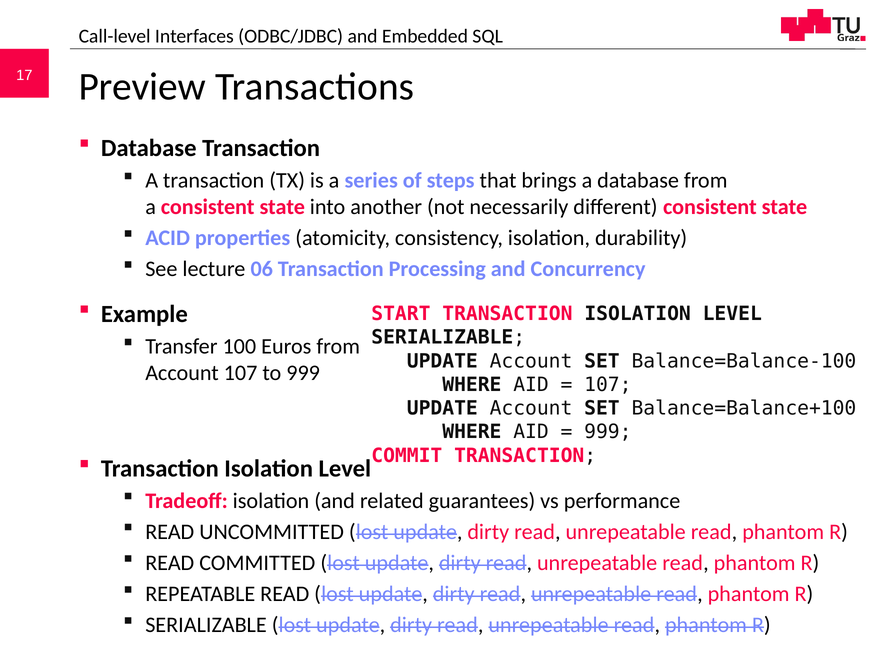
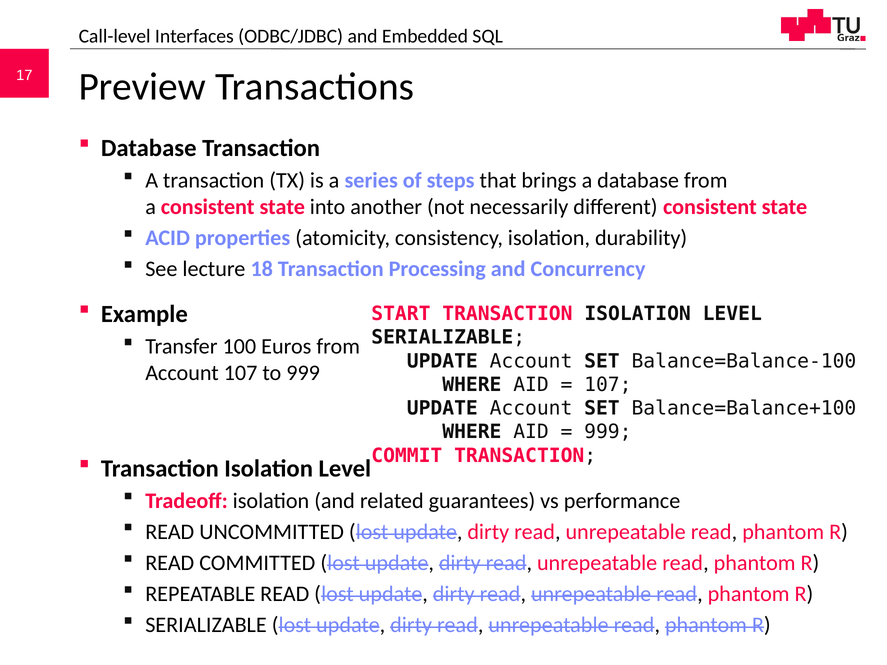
lecture 06: 06 -> 18
